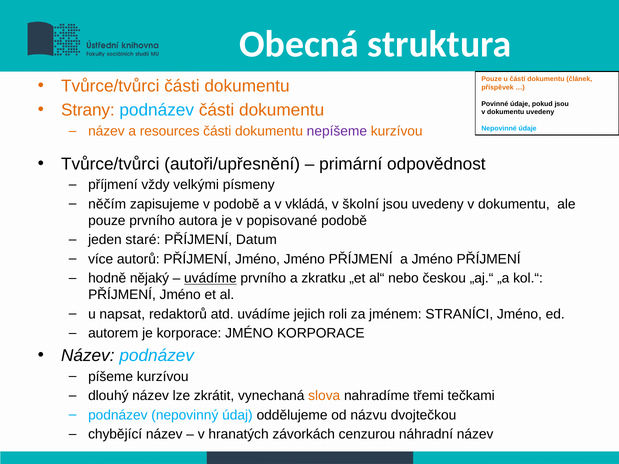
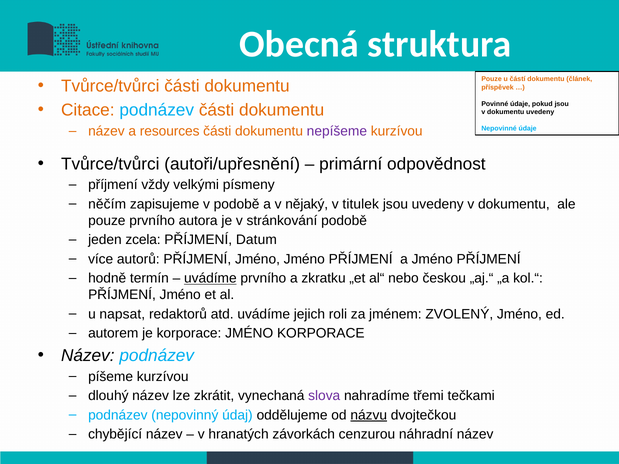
Strany: Strany -> Citace
vkládá: vkládá -> nějaký
školní: školní -> titulek
popisované: popisované -> stránkování
staré: staré -> zcela
nějaký: nějaký -> termín
STRANÍCI: STRANÍCI -> ZVOLENÝ
slova colour: orange -> purple
názvu underline: none -> present
